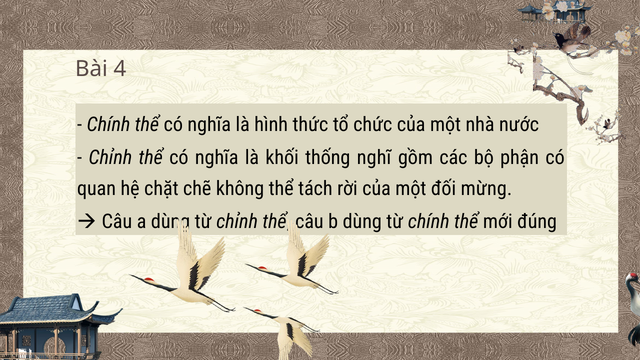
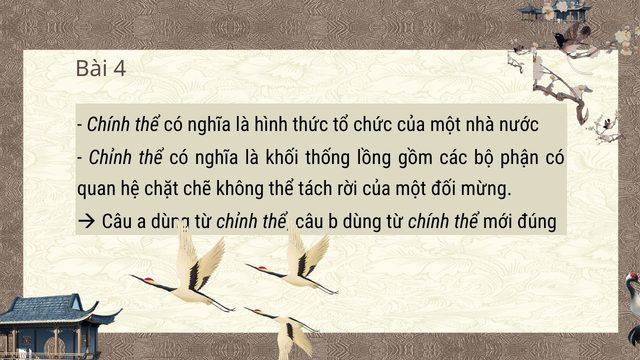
nghĩ: nghĩ -> lồng
